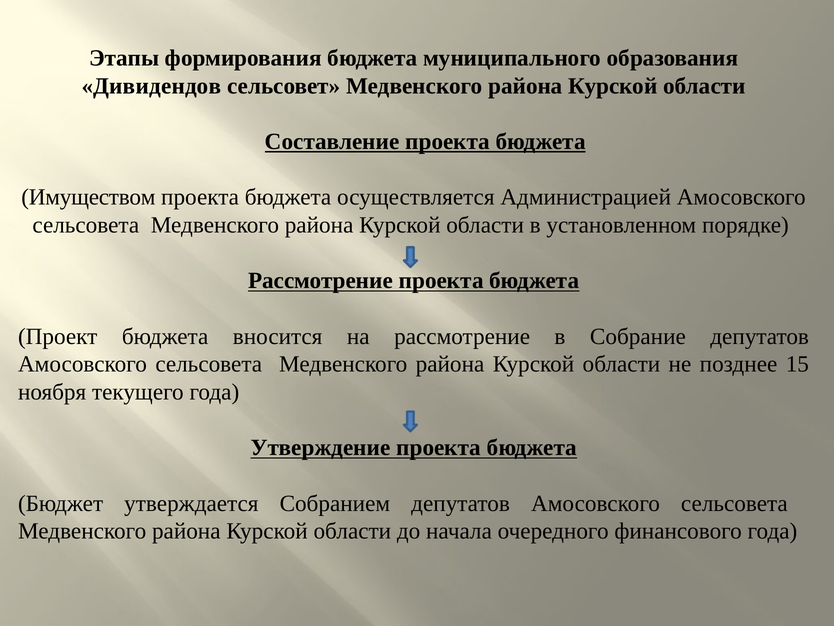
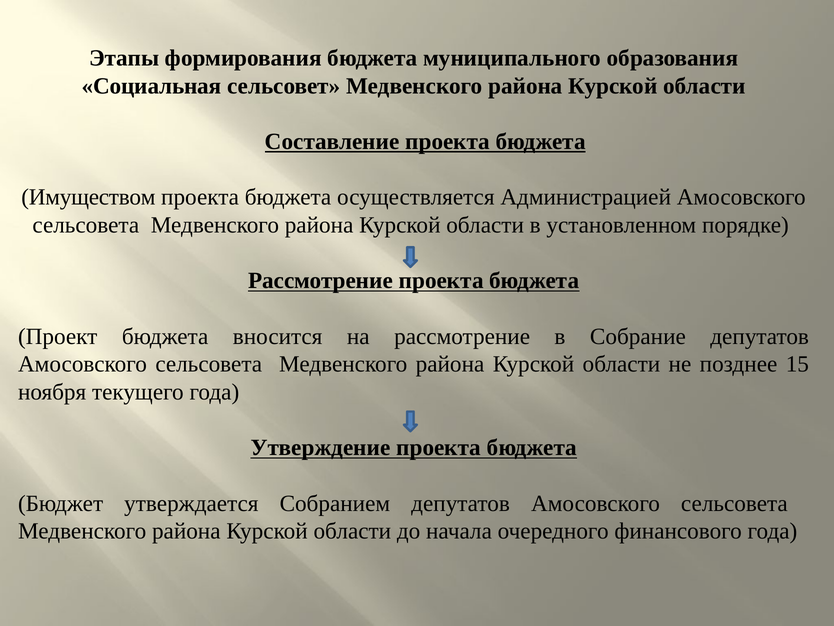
Дивидендов: Дивидендов -> Социальная
